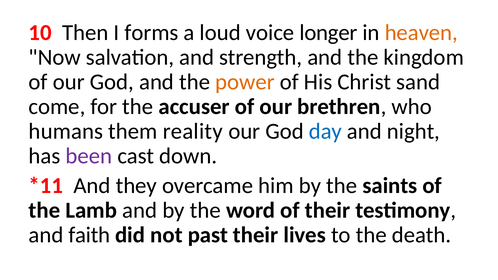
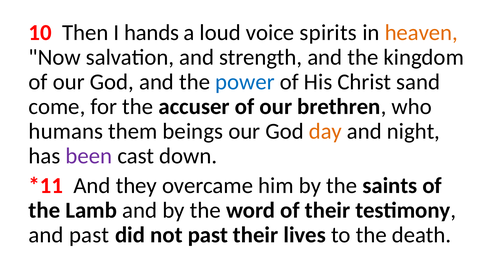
forms: forms -> hands
longer: longer -> spirits
power colour: orange -> blue
reality: reality -> beings
day colour: blue -> orange
and faith: faith -> past
